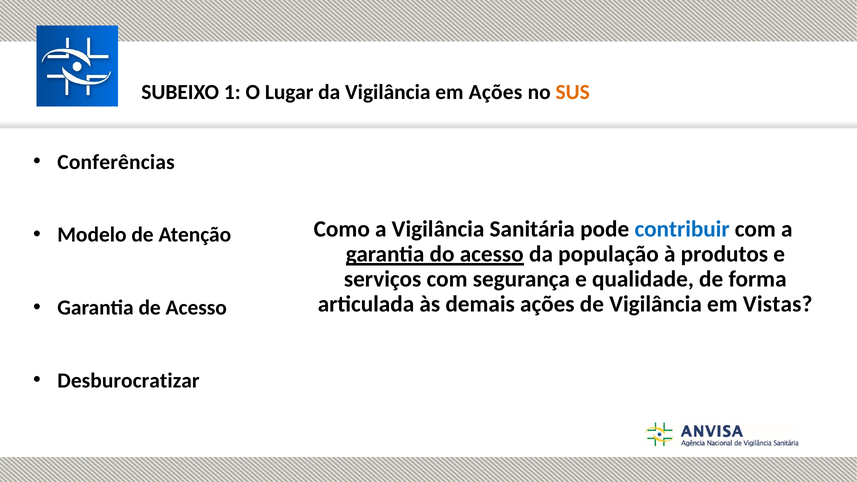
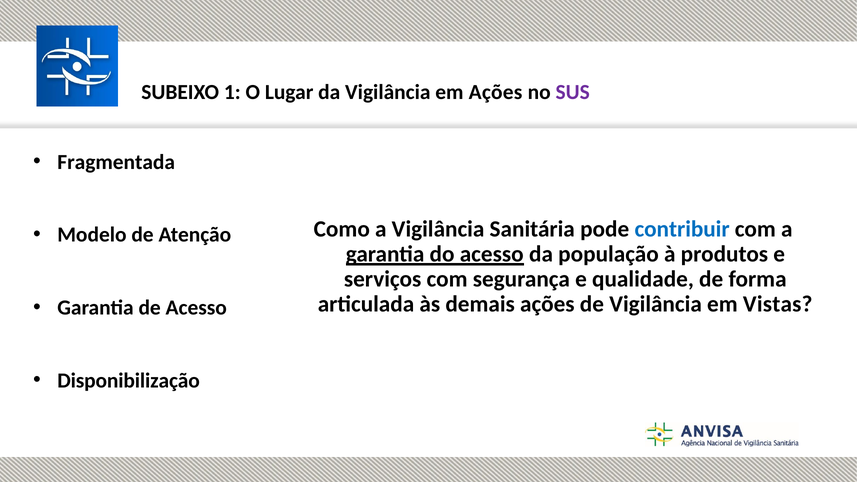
SUS colour: orange -> purple
Conferências: Conferências -> Fragmentada
Desburocratizar: Desburocratizar -> Disponibilização
